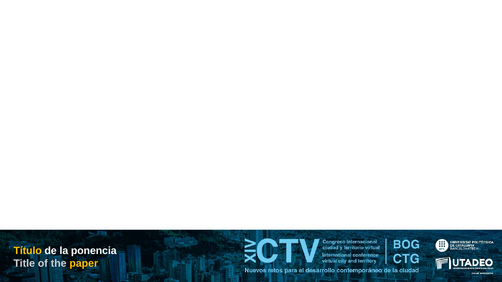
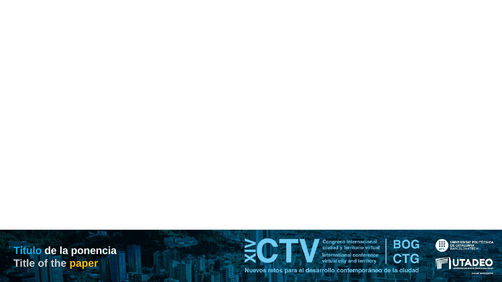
Título colour: yellow -> light blue
